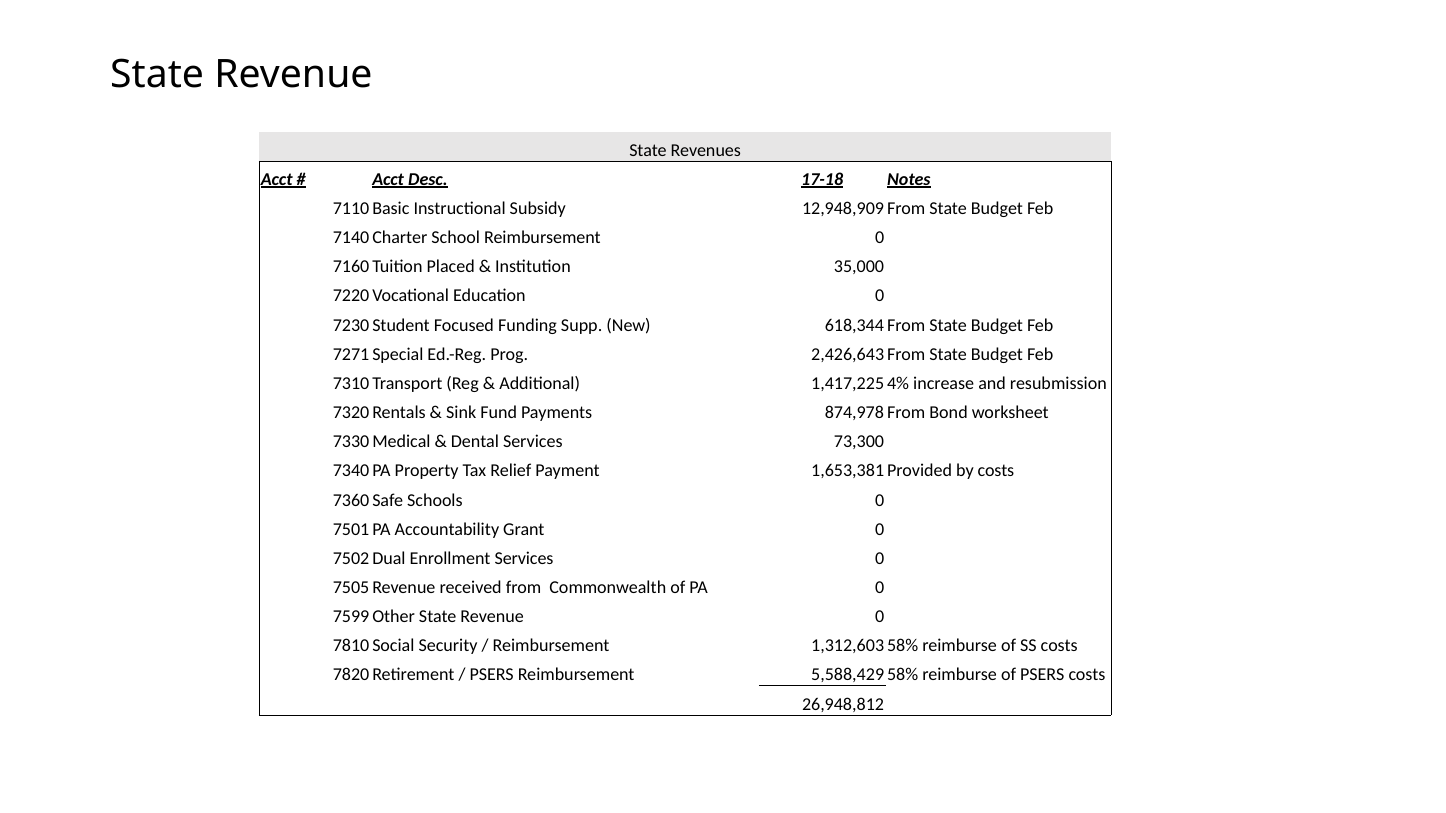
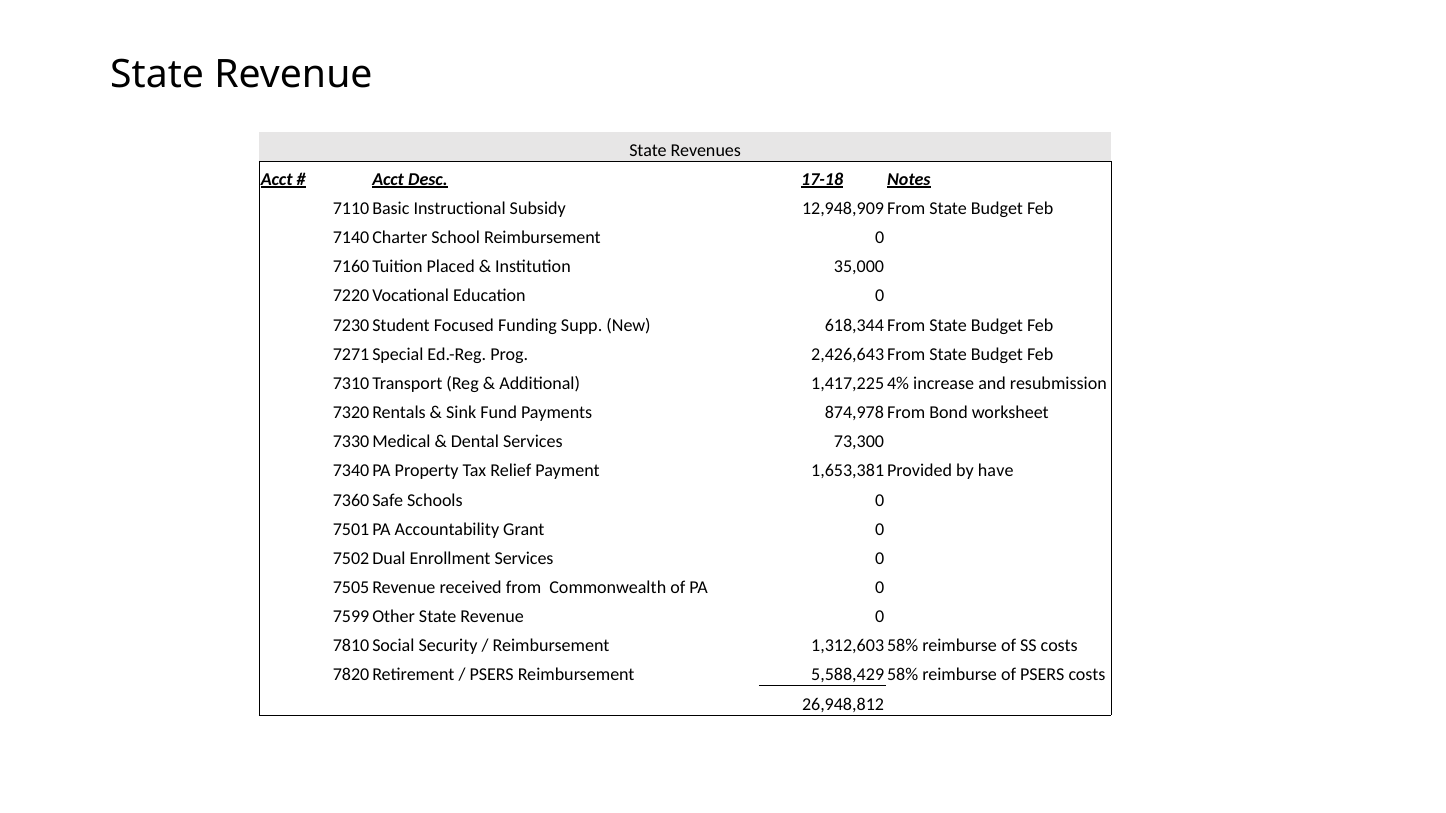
by costs: costs -> have
